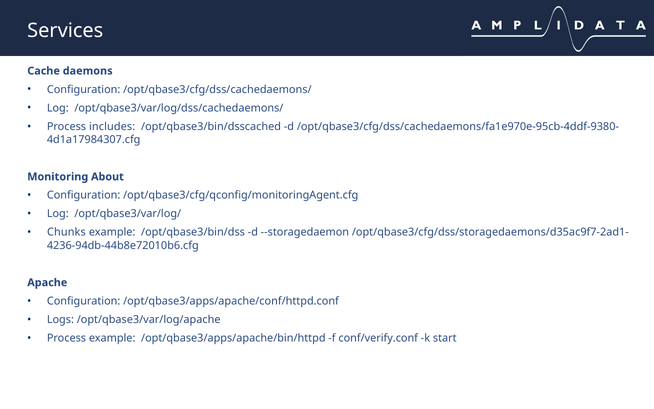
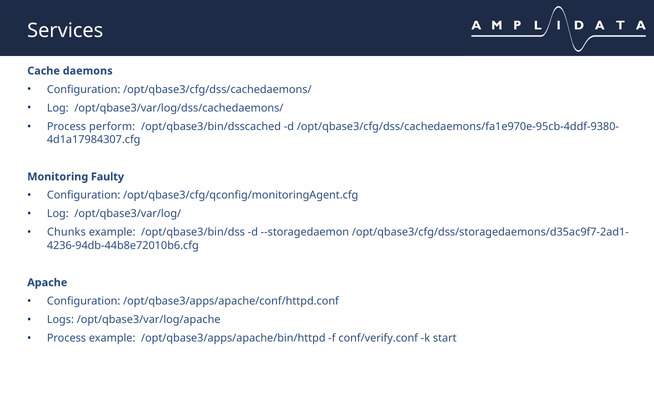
includes: includes -> perform
About: About -> Faulty
